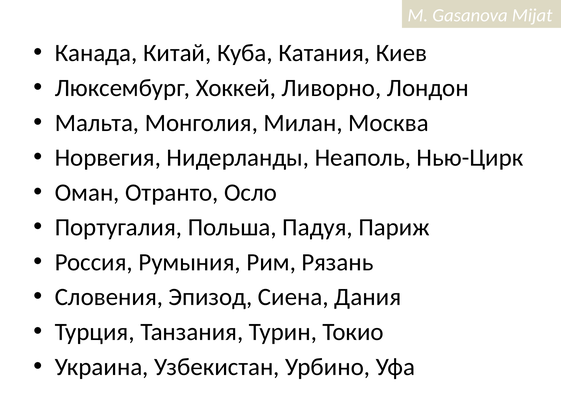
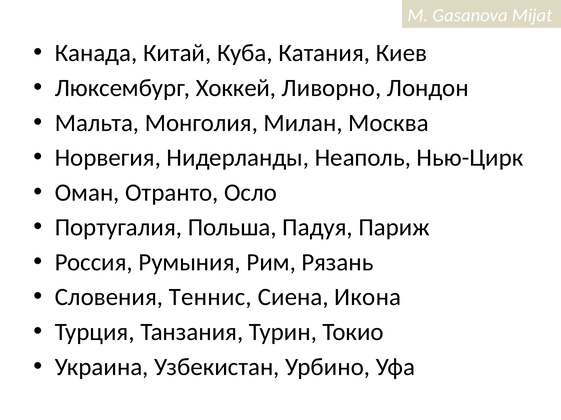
Эпизод: Эпизод -> Теннис
Дания: Дания -> Икона
